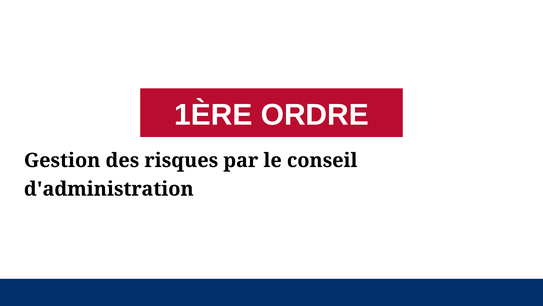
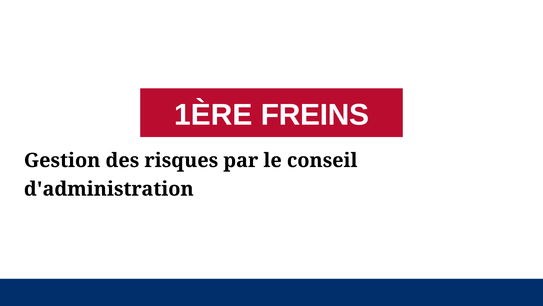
ORDRE: ORDRE -> FREINS
